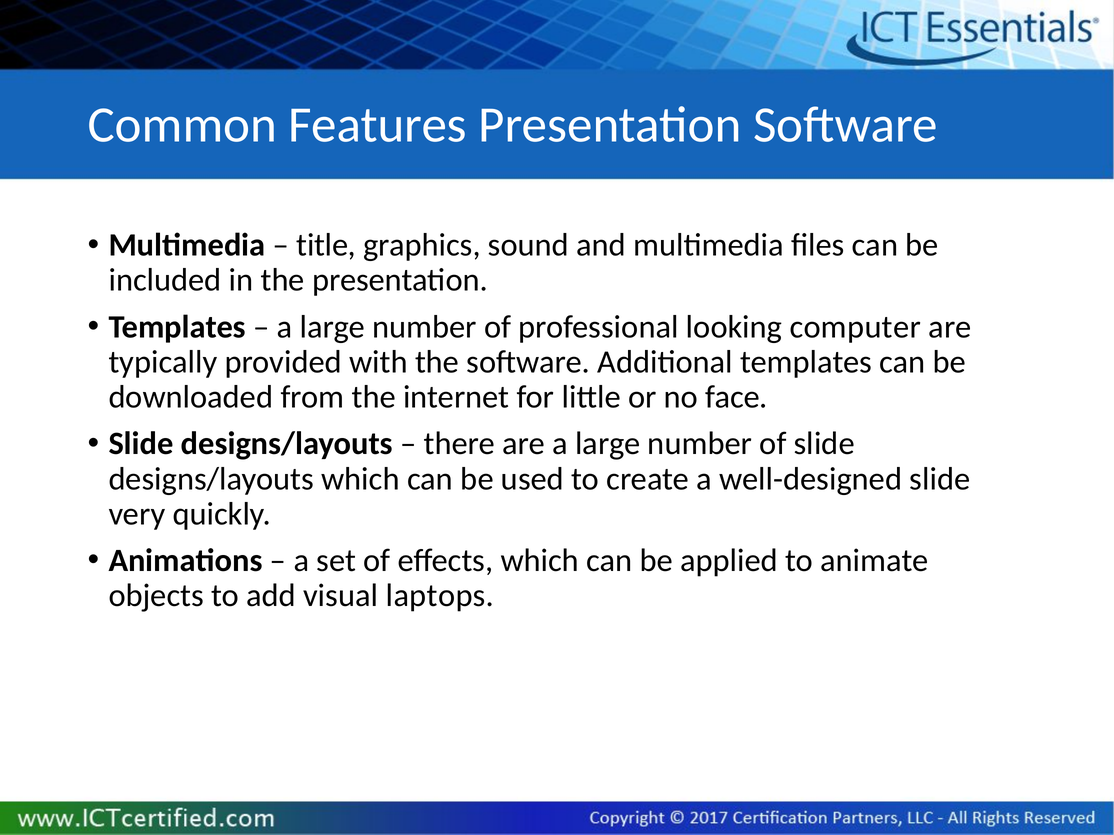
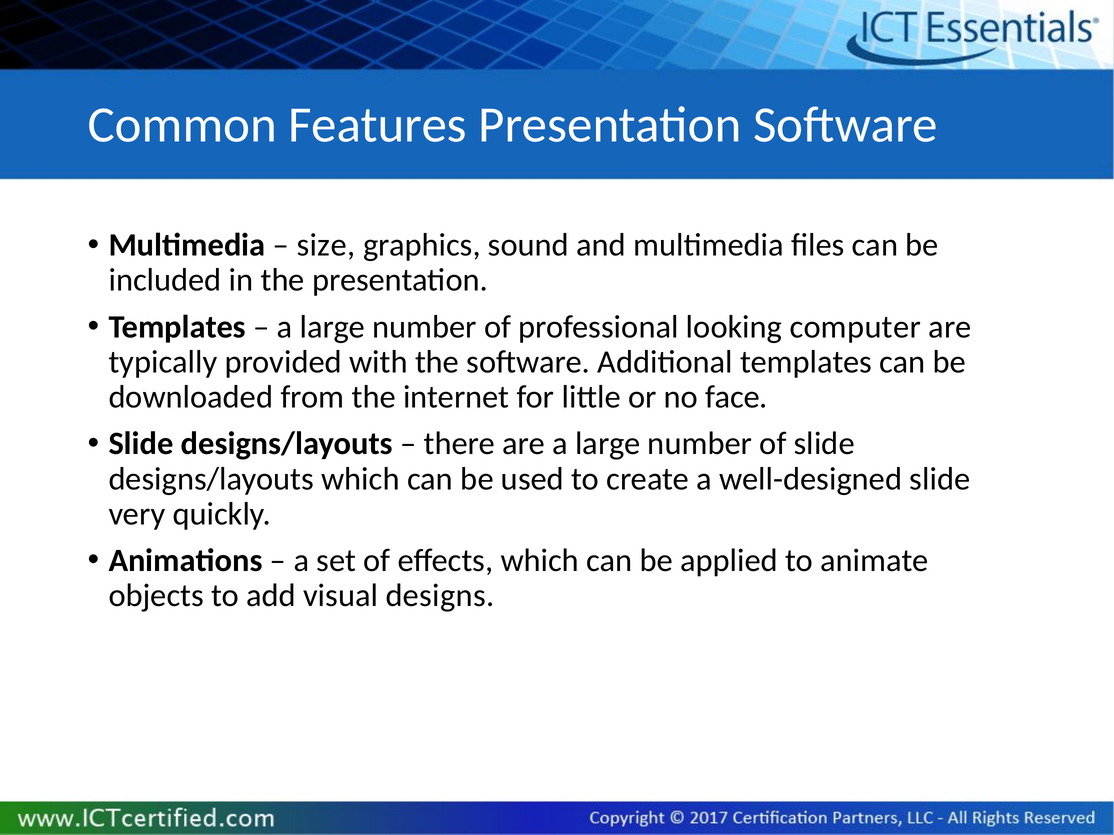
title: title -> size
laptops: laptops -> designs
